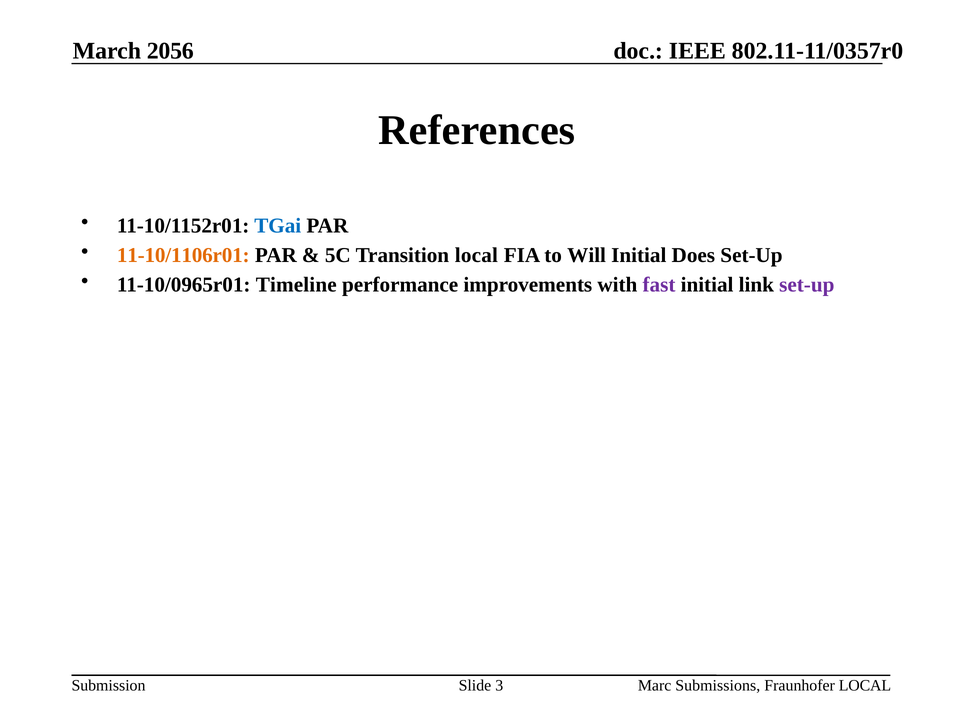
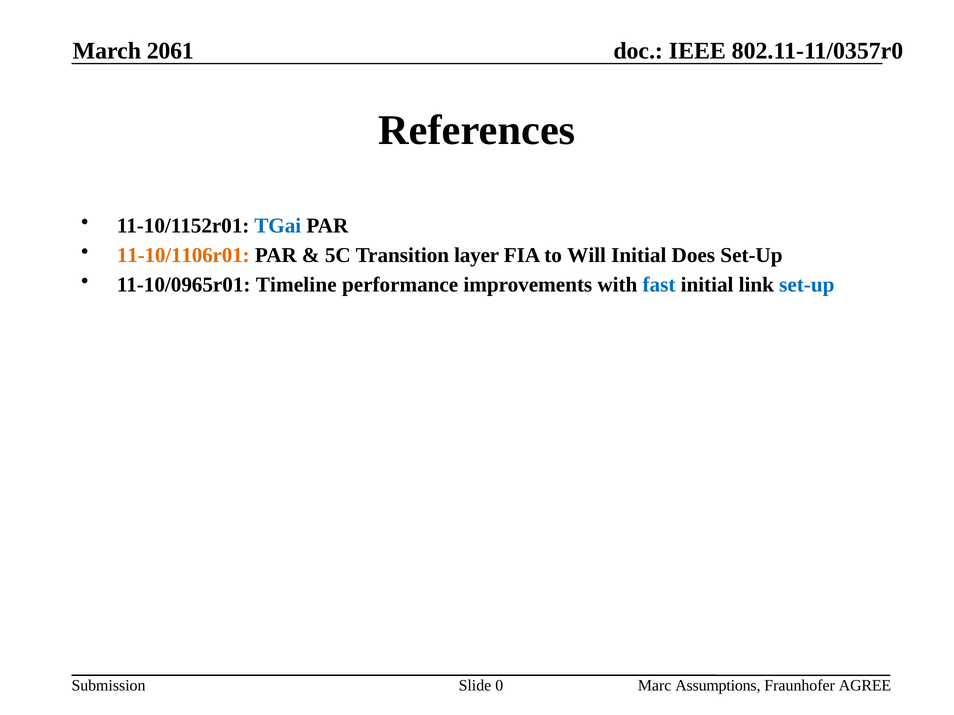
2056: 2056 -> 2061
Transition local: local -> layer
fast colour: purple -> blue
set-up at (807, 285) colour: purple -> blue
Submissions: Submissions -> Assumptions
Fraunhofer LOCAL: LOCAL -> AGREE
3: 3 -> 0
